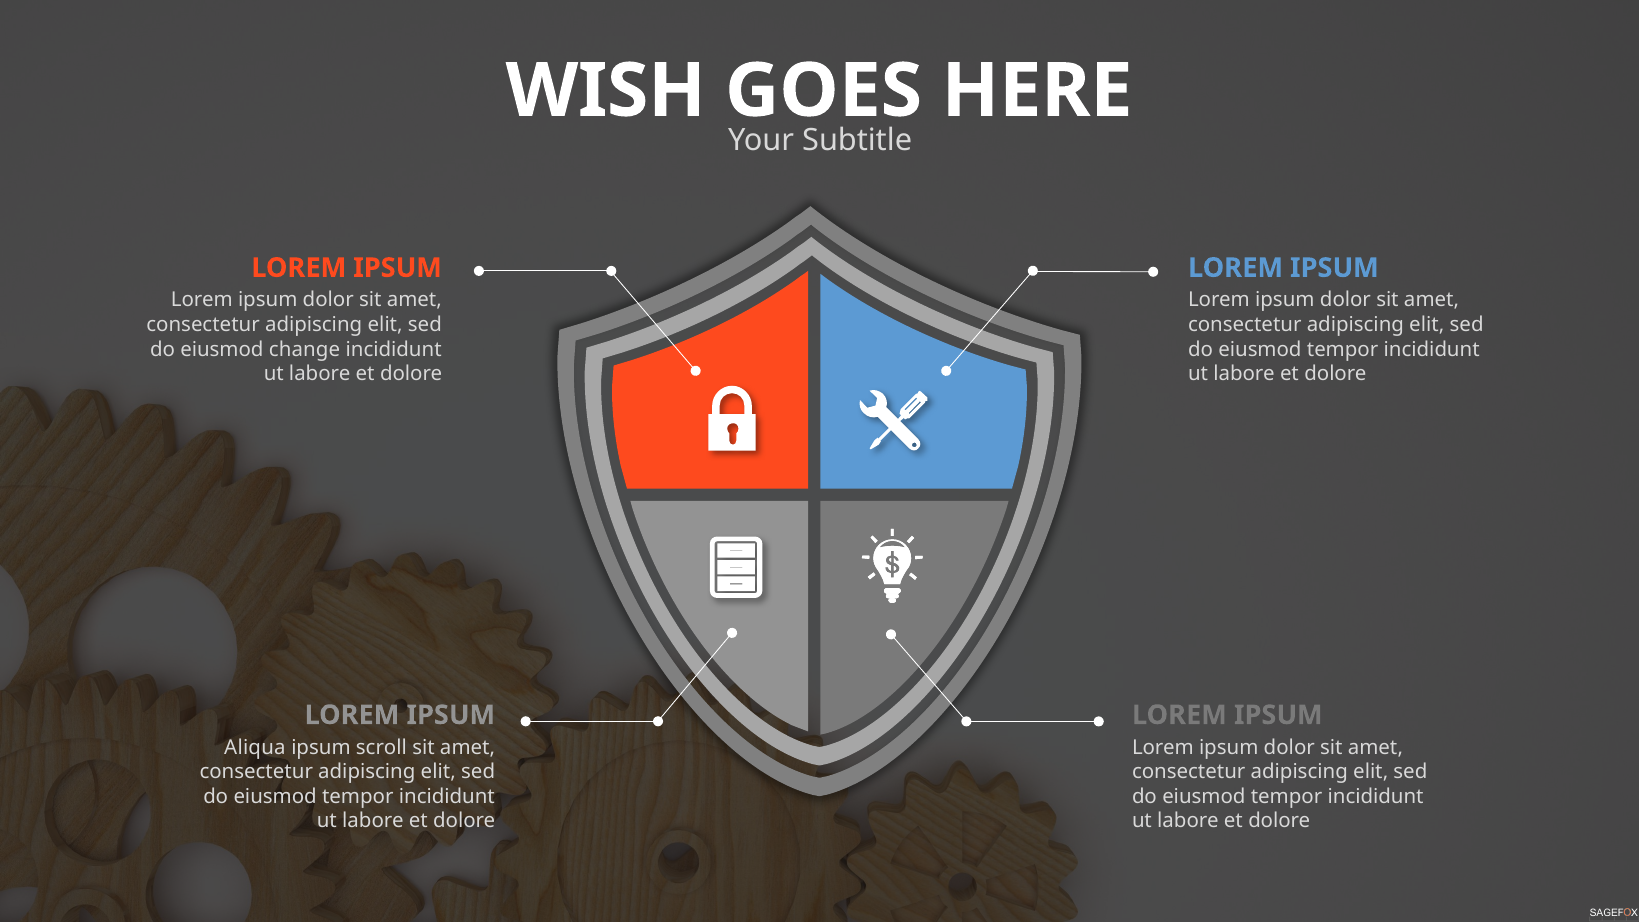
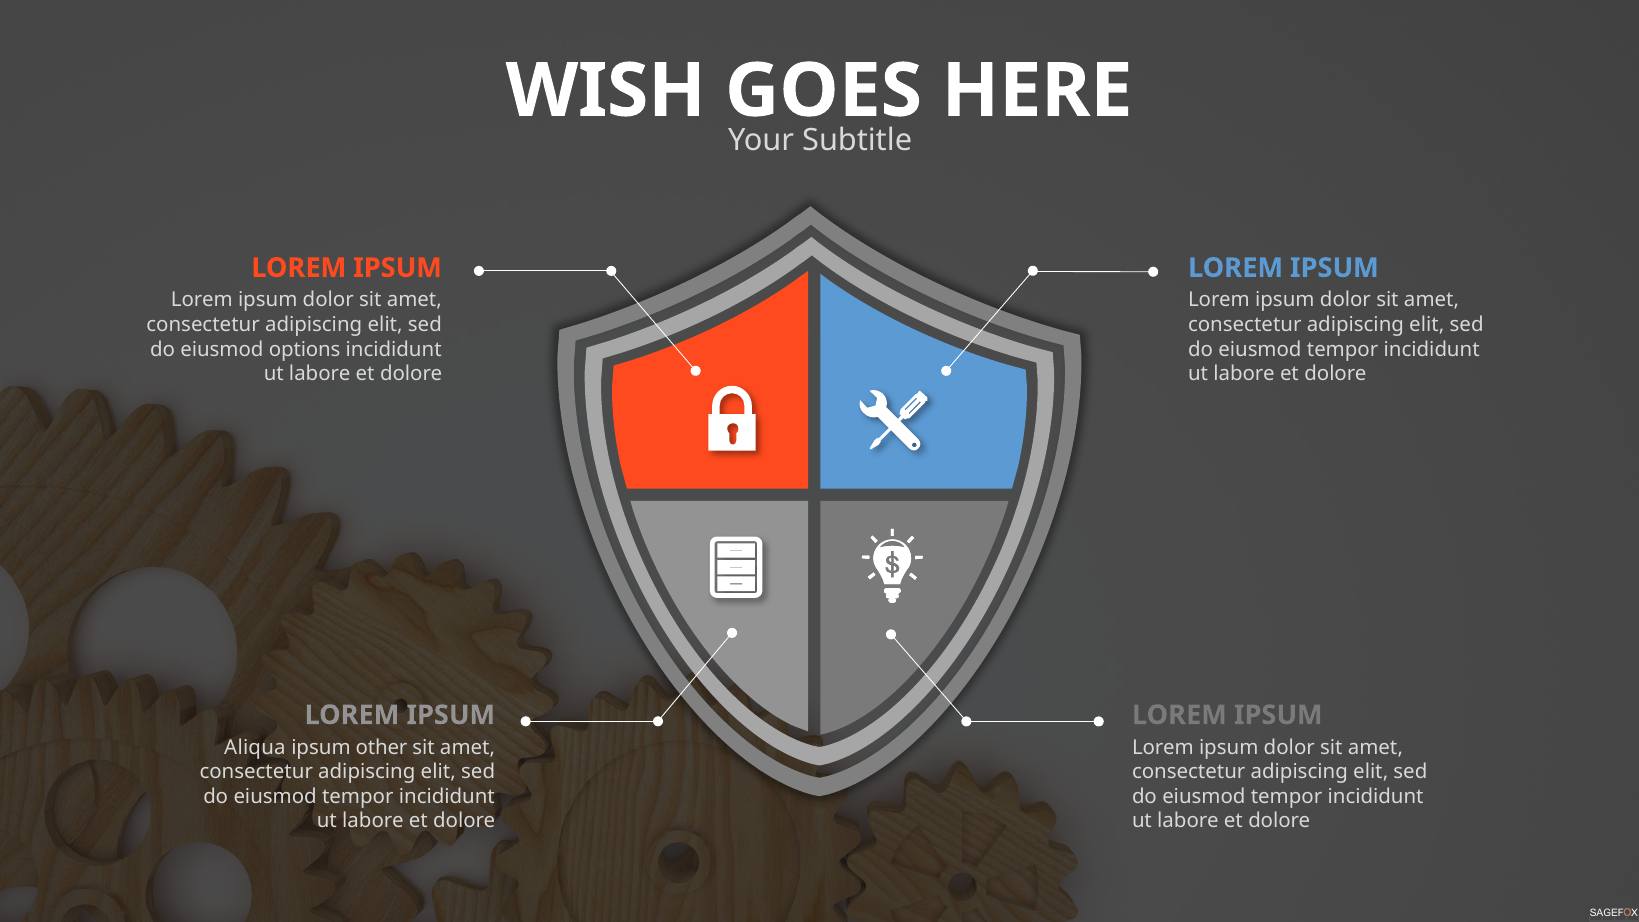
change: change -> options
scroll: scroll -> other
